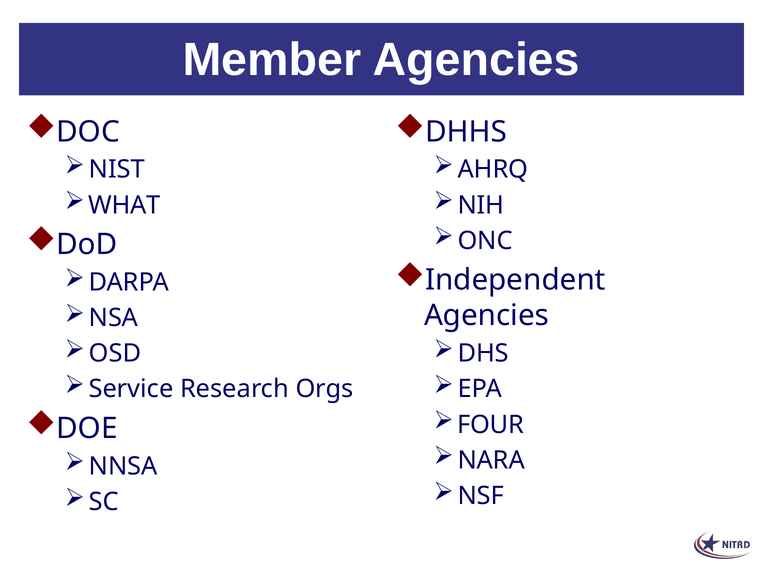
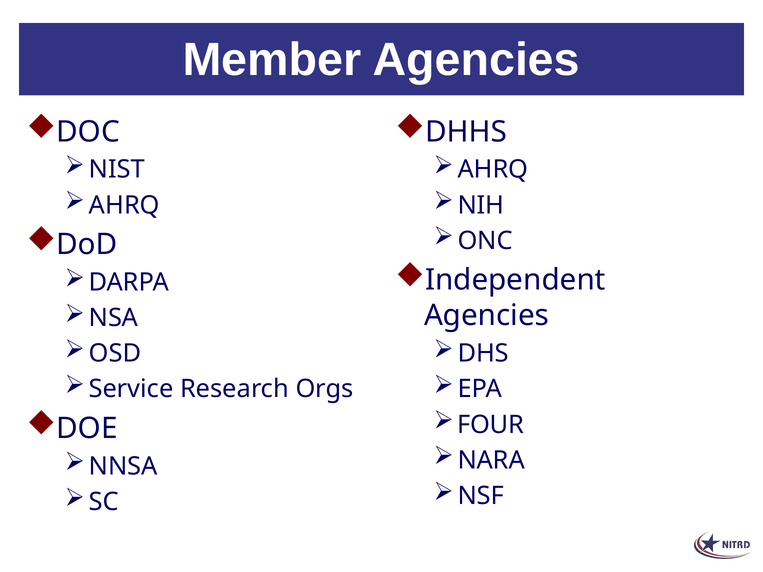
WHAT at (124, 205): WHAT -> AHRQ
